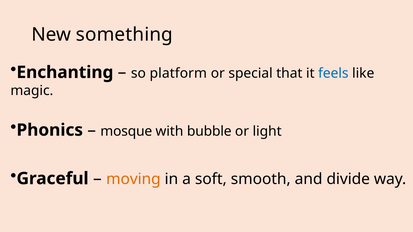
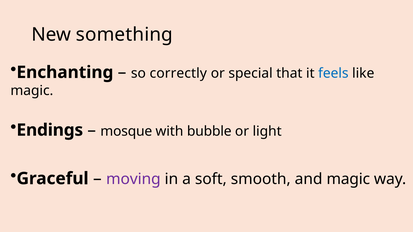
platform: platform -> correctly
Phonics: Phonics -> Endings
moving colour: orange -> purple
and divide: divide -> magic
